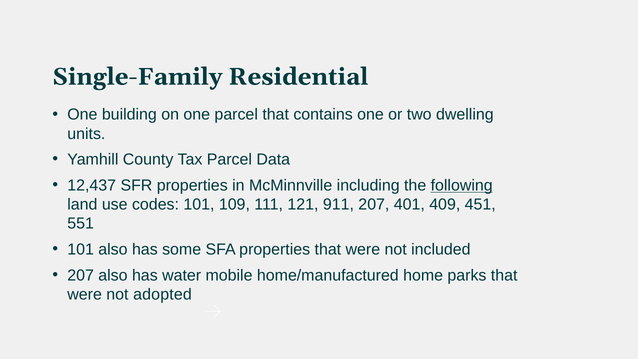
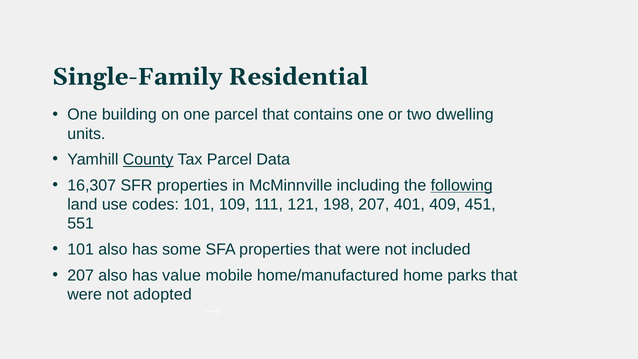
County underline: none -> present
12,437: 12,437 -> 16,307
911: 911 -> 198
water: water -> value
